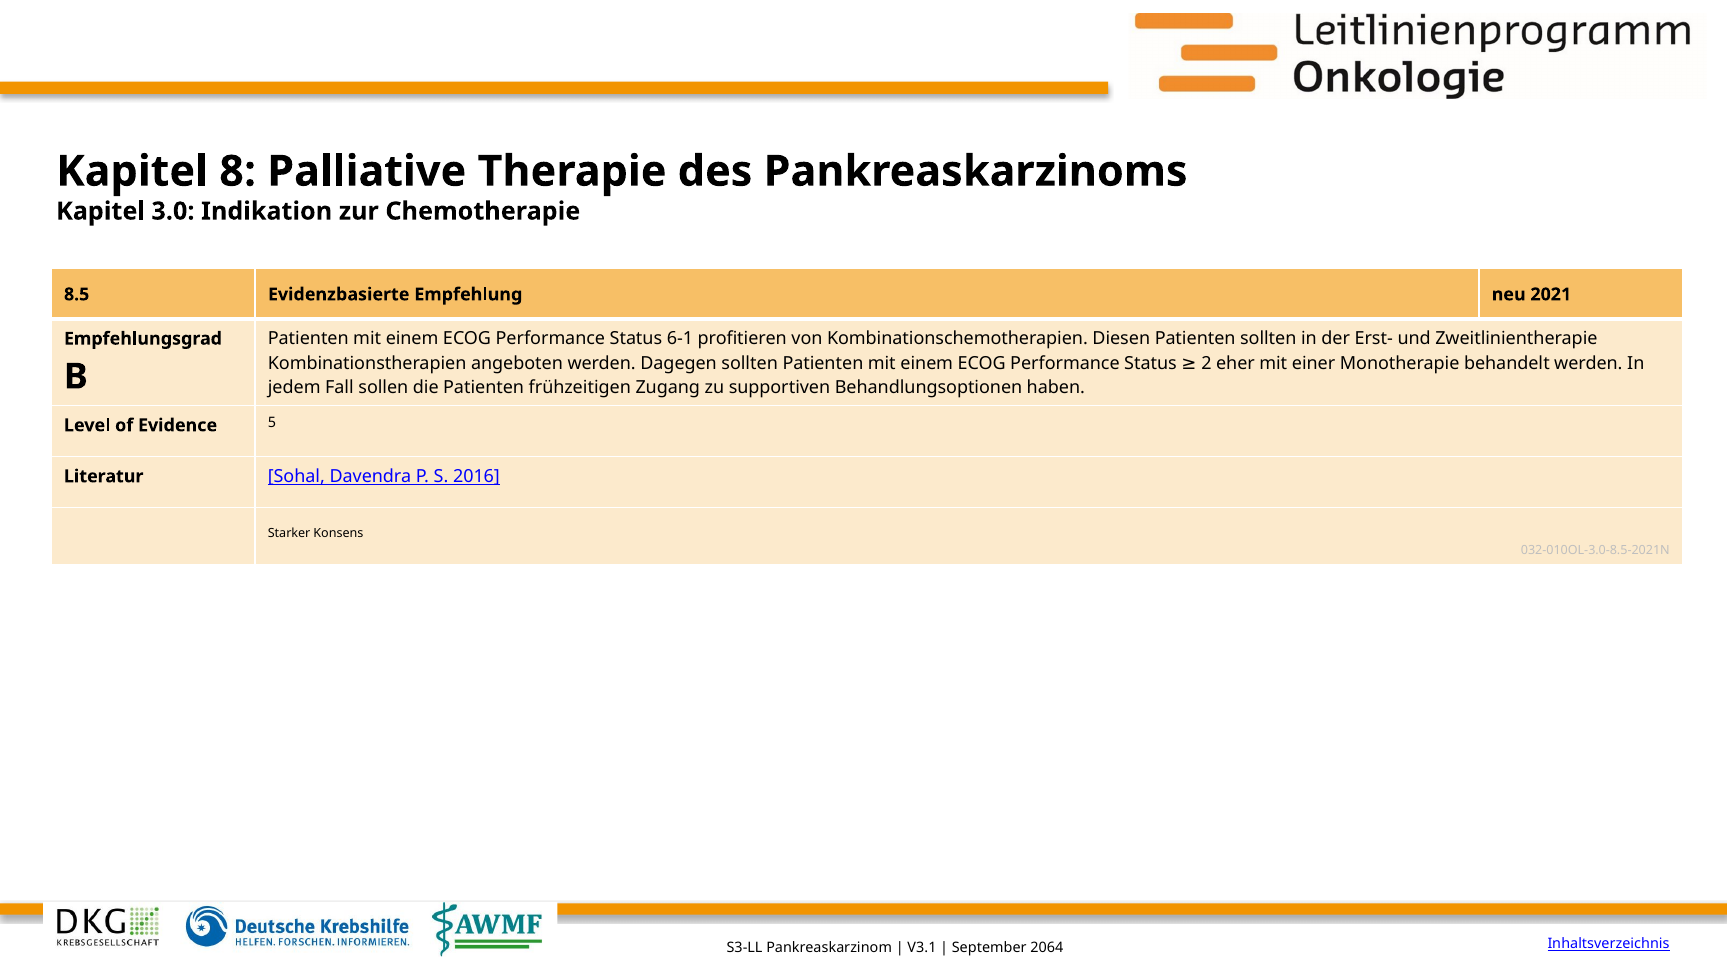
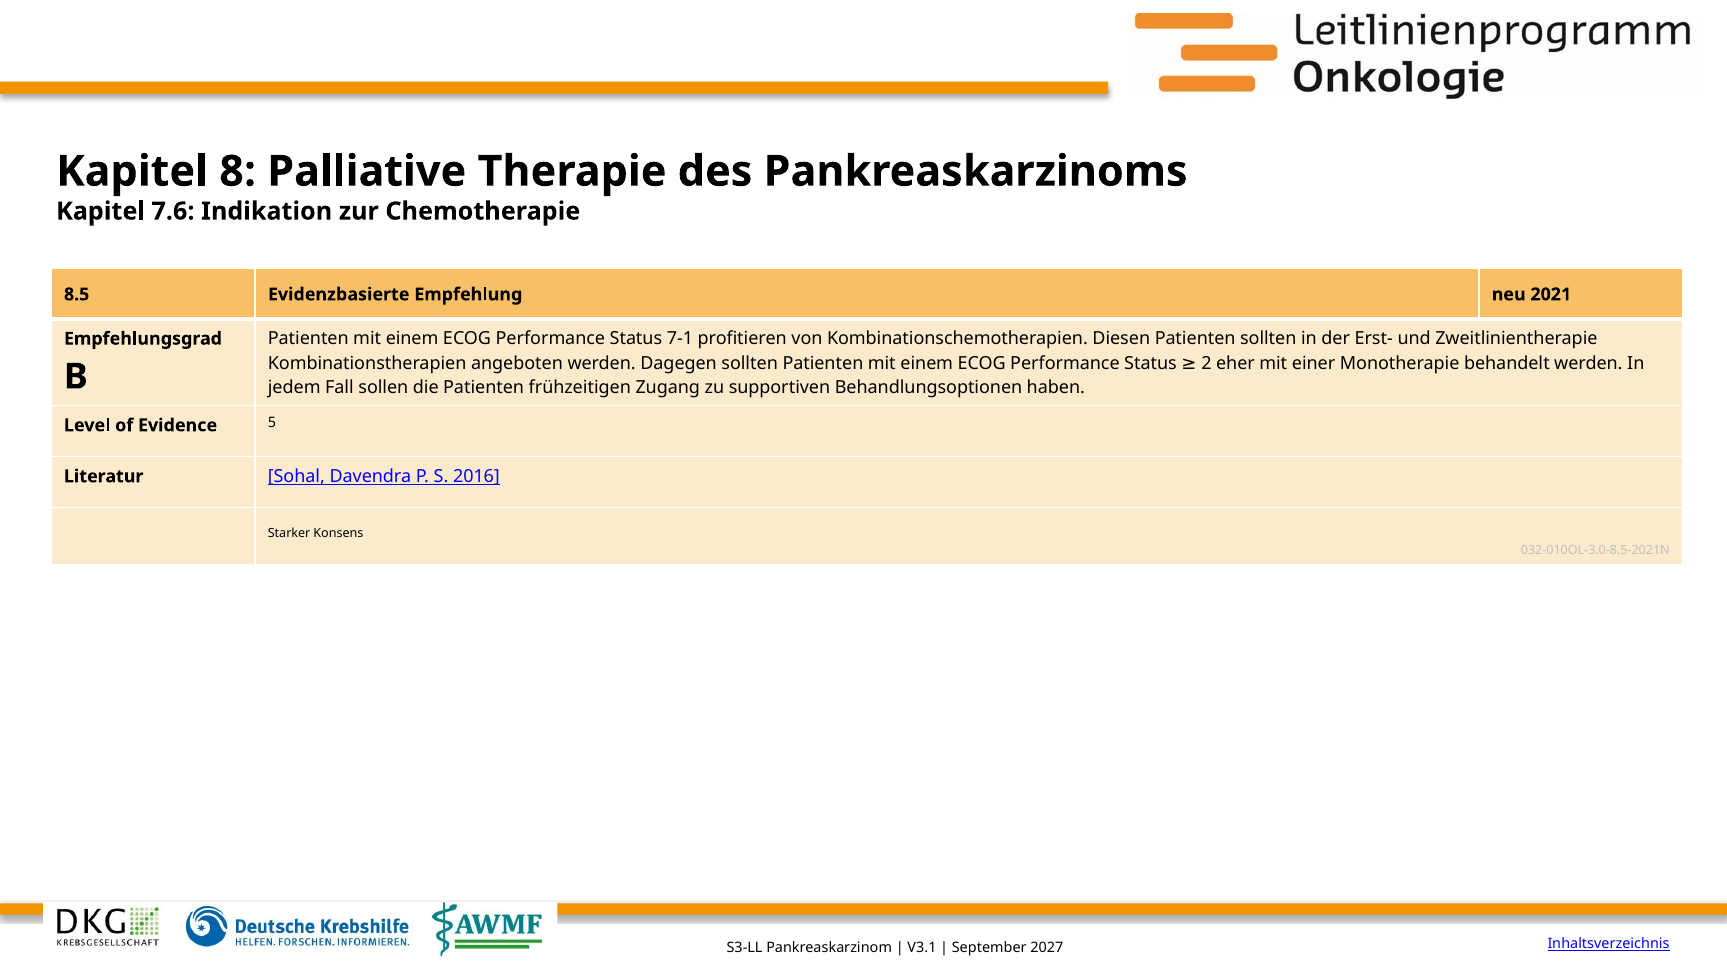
3.0: 3.0 -> 7.6
6-1: 6-1 -> 7-1
2064: 2064 -> 2027
